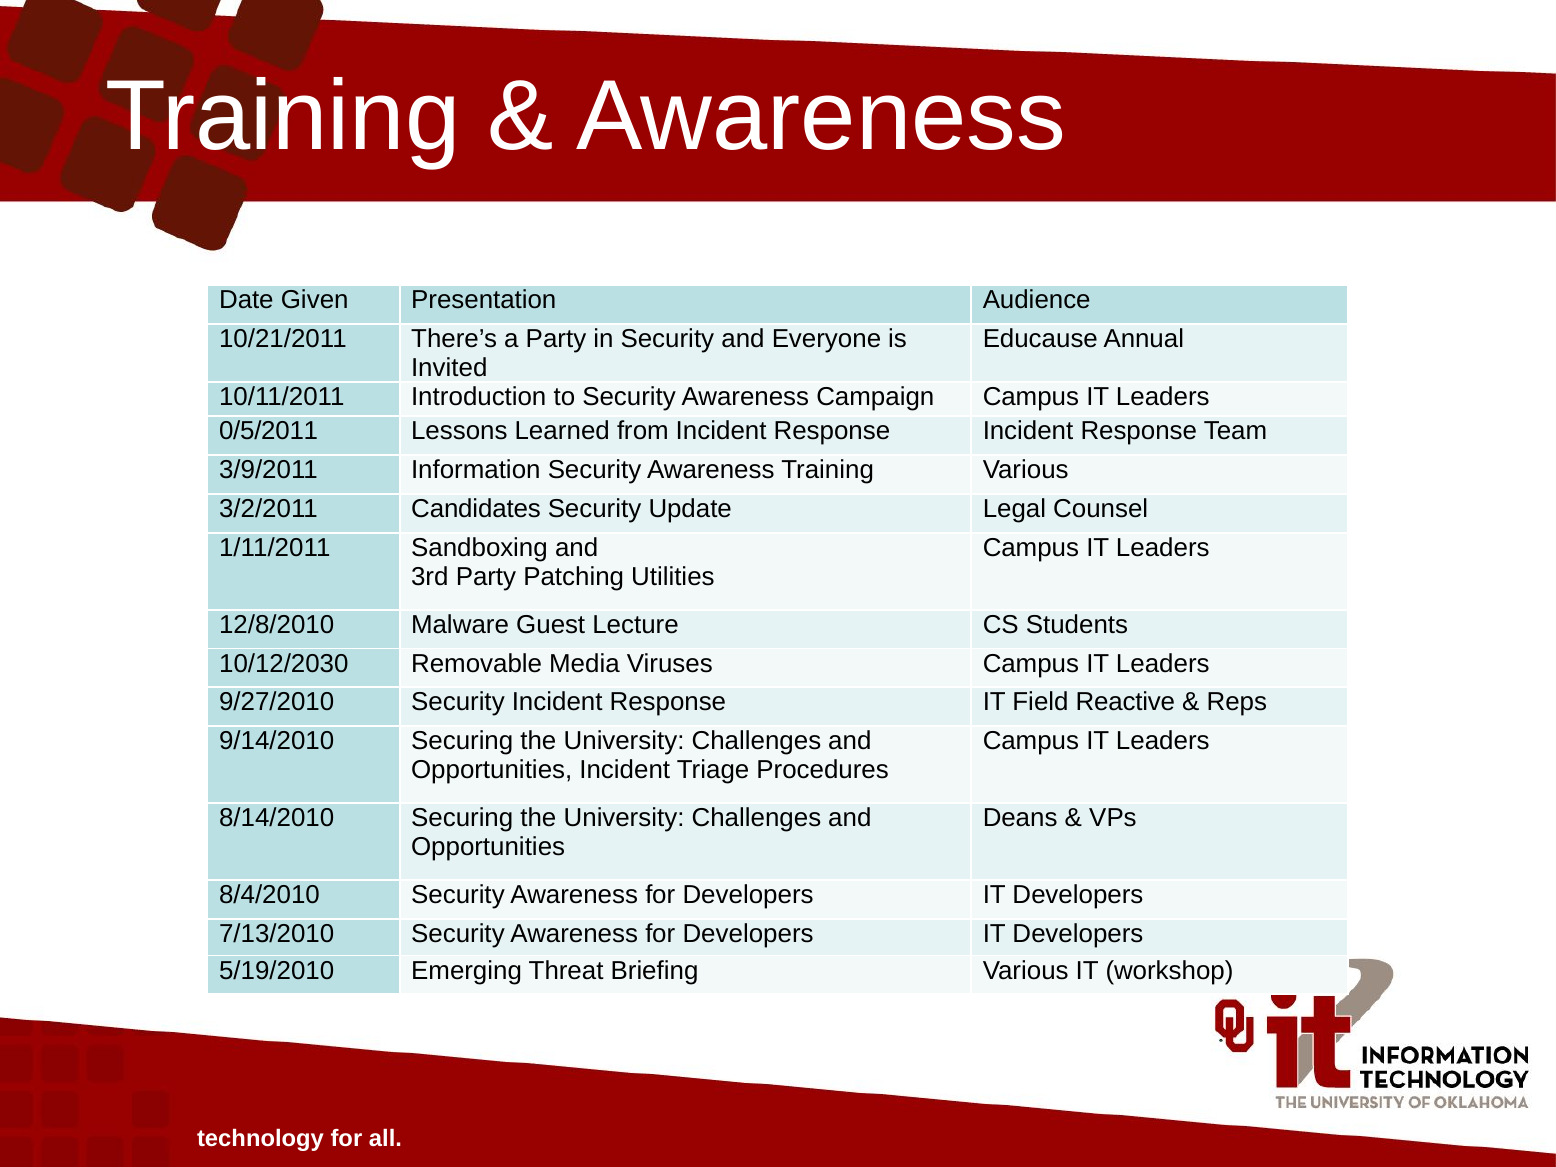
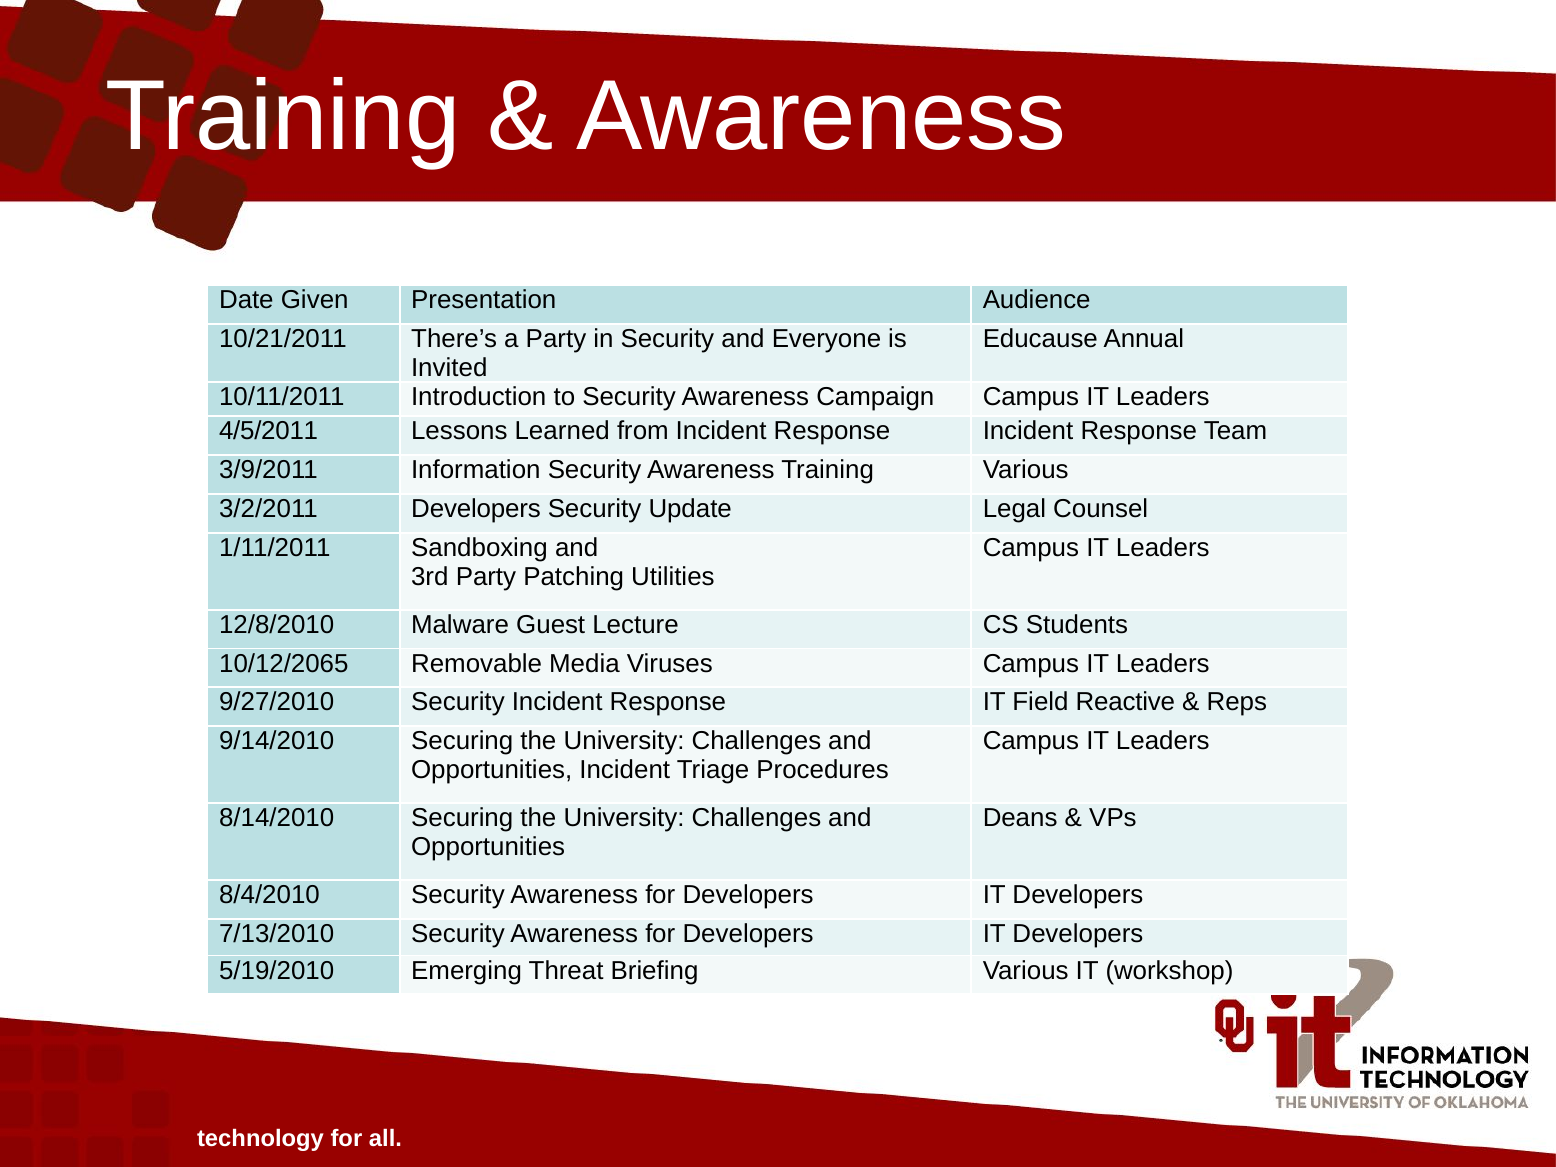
0/5/2011: 0/5/2011 -> 4/5/2011
3/2/2011 Candidates: Candidates -> Developers
10/12/2030: 10/12/2030 -> 10/12/2065
